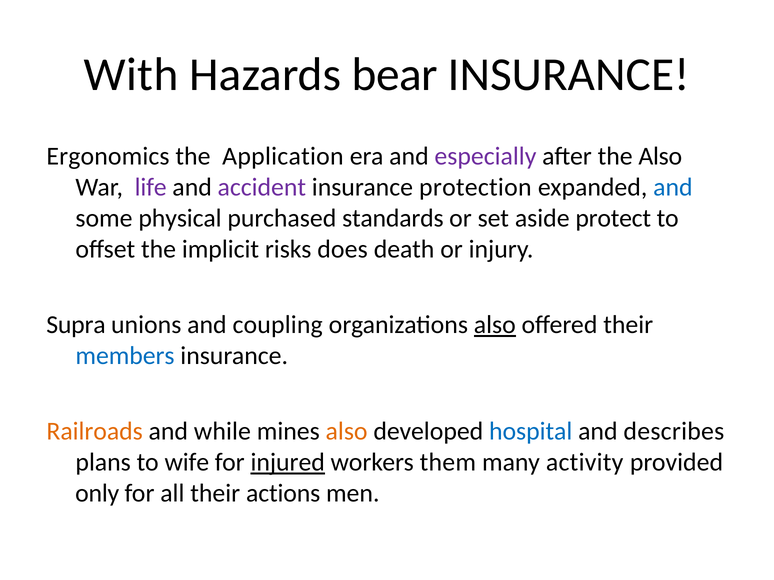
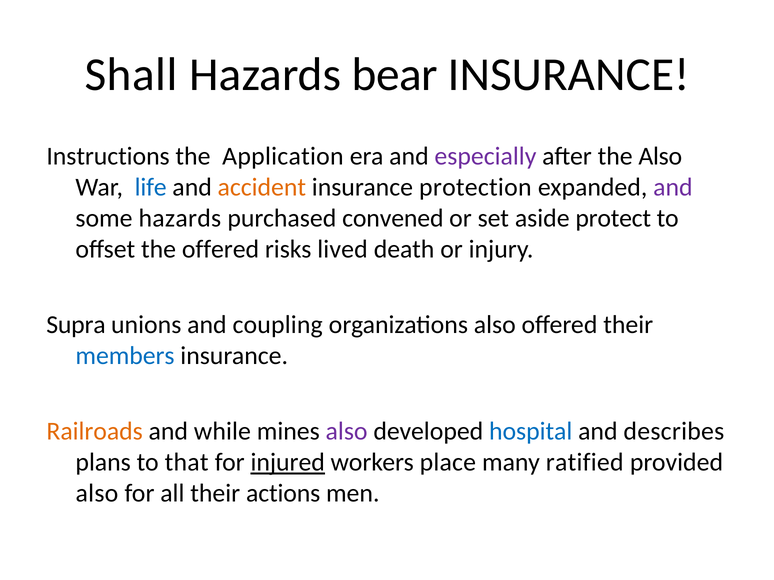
With: With -> Shall
Ergonomics: Ergonomics -> Instructions
life colour: purple -> blue
accident colour: purple -> orange
and at (673, 188) colour: blue -> purple
some physical: physical -> hazards
standards: standards -> convened
the implicit: implicit -> offered
does: does -> lived
also at (495, 325) underline: present -> none
also at (347, 432) colour: orange -> purple
wife: wife -> that
them: them -> place
activity: activity -> ratified
only at (97, 494): only -> also
